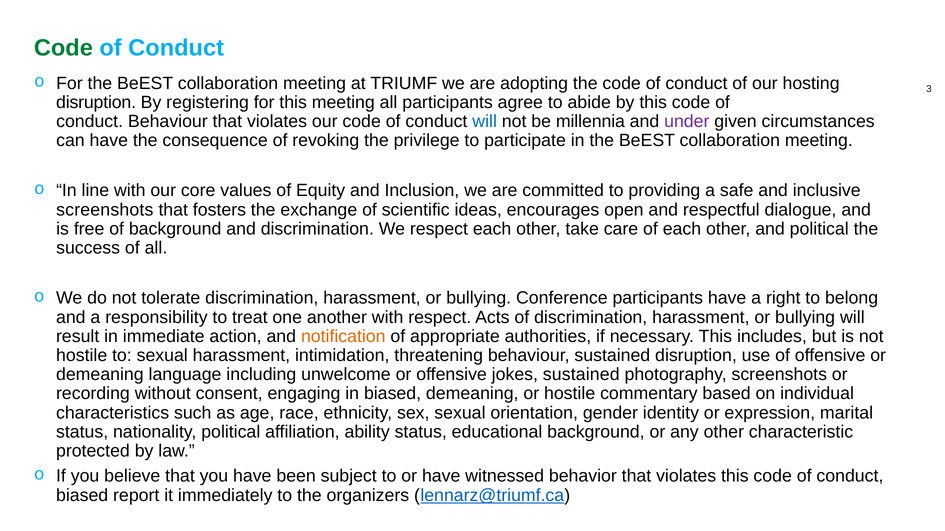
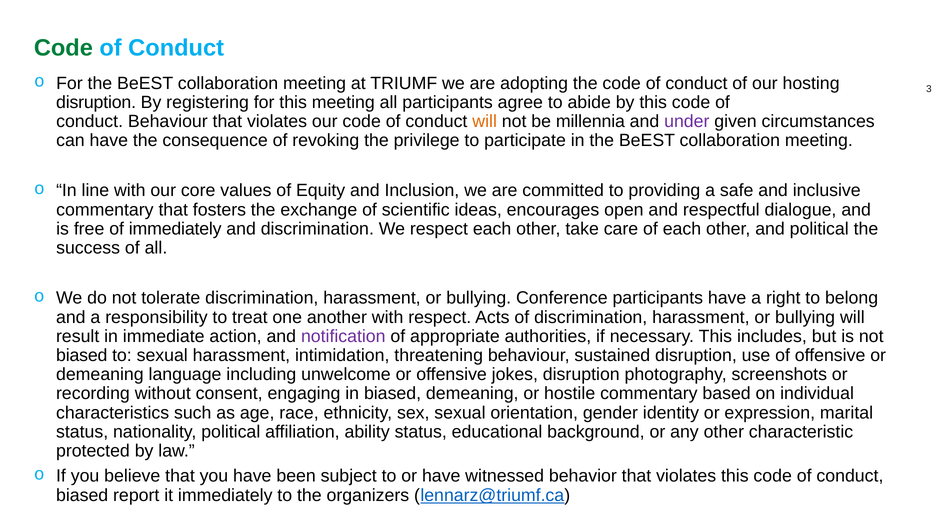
will at (485, 122) colour: blue -> orange
screenshots at (105, 210): screenshots -> commentary
of background: background -> immediately
notification colour: orange -> purple
hostile at (82, 356): hostile -> biased
jokes sustained: sustained -> disruption
